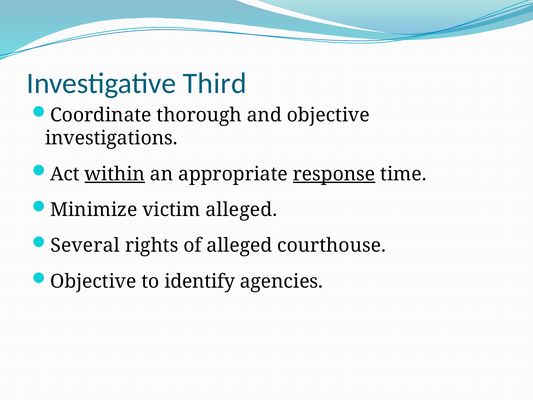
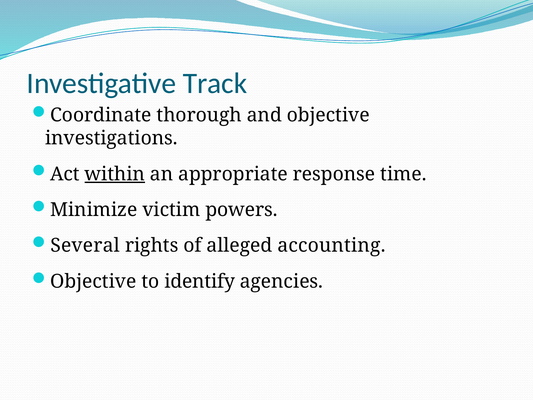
Third: Third -> Track
response underline: present -> none
victim alleged: alleged -> powers
courthouse: courthouse -> accounting
